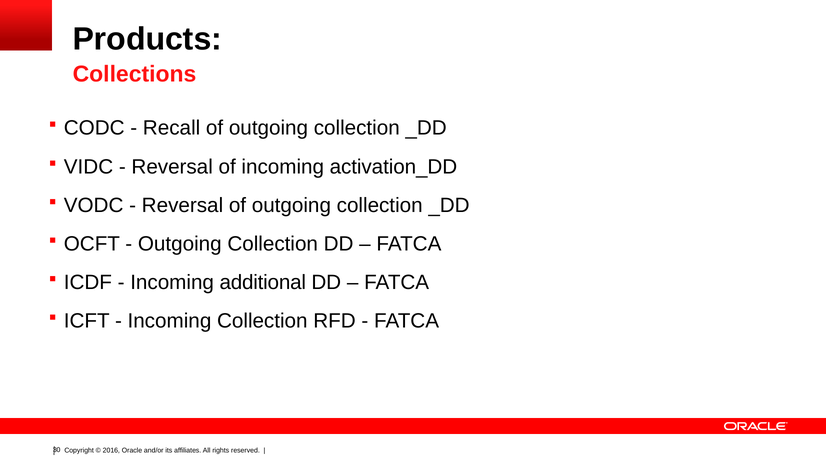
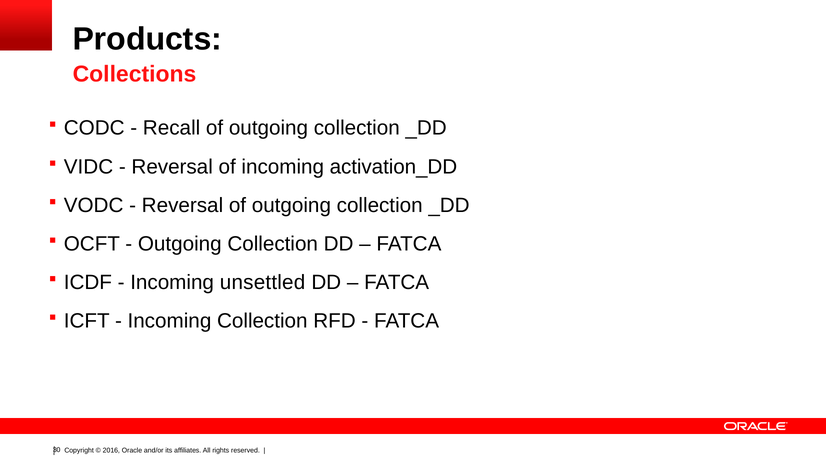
additional: additional -> unsettled
